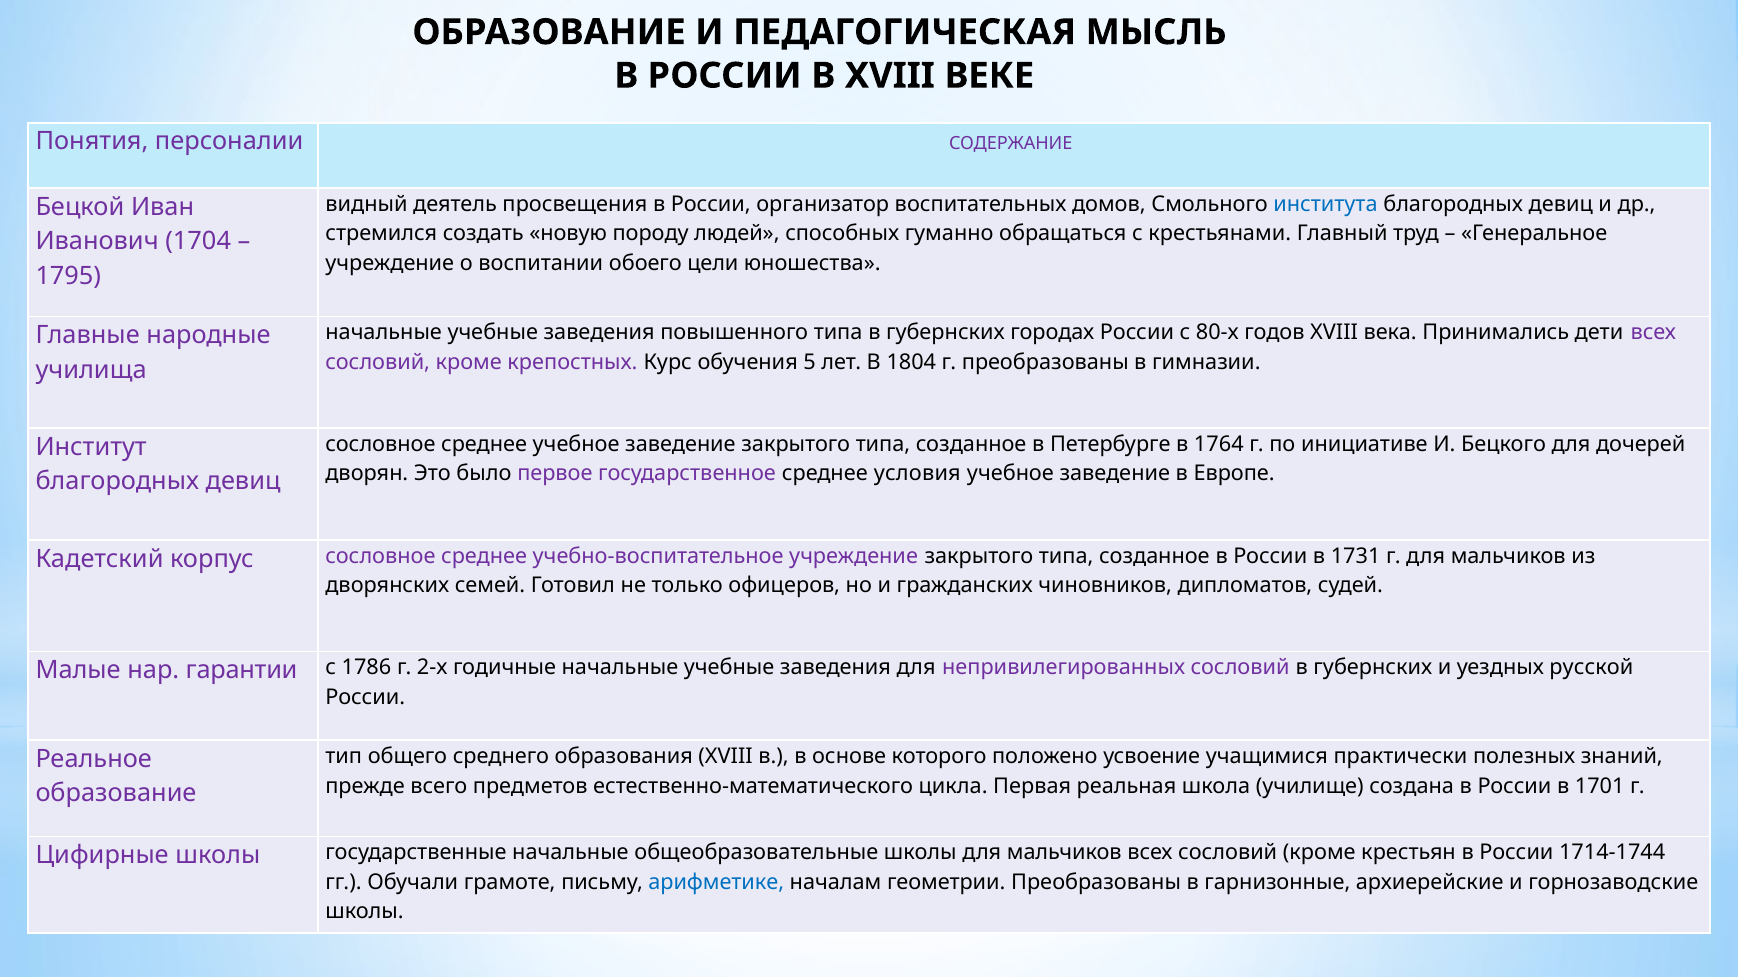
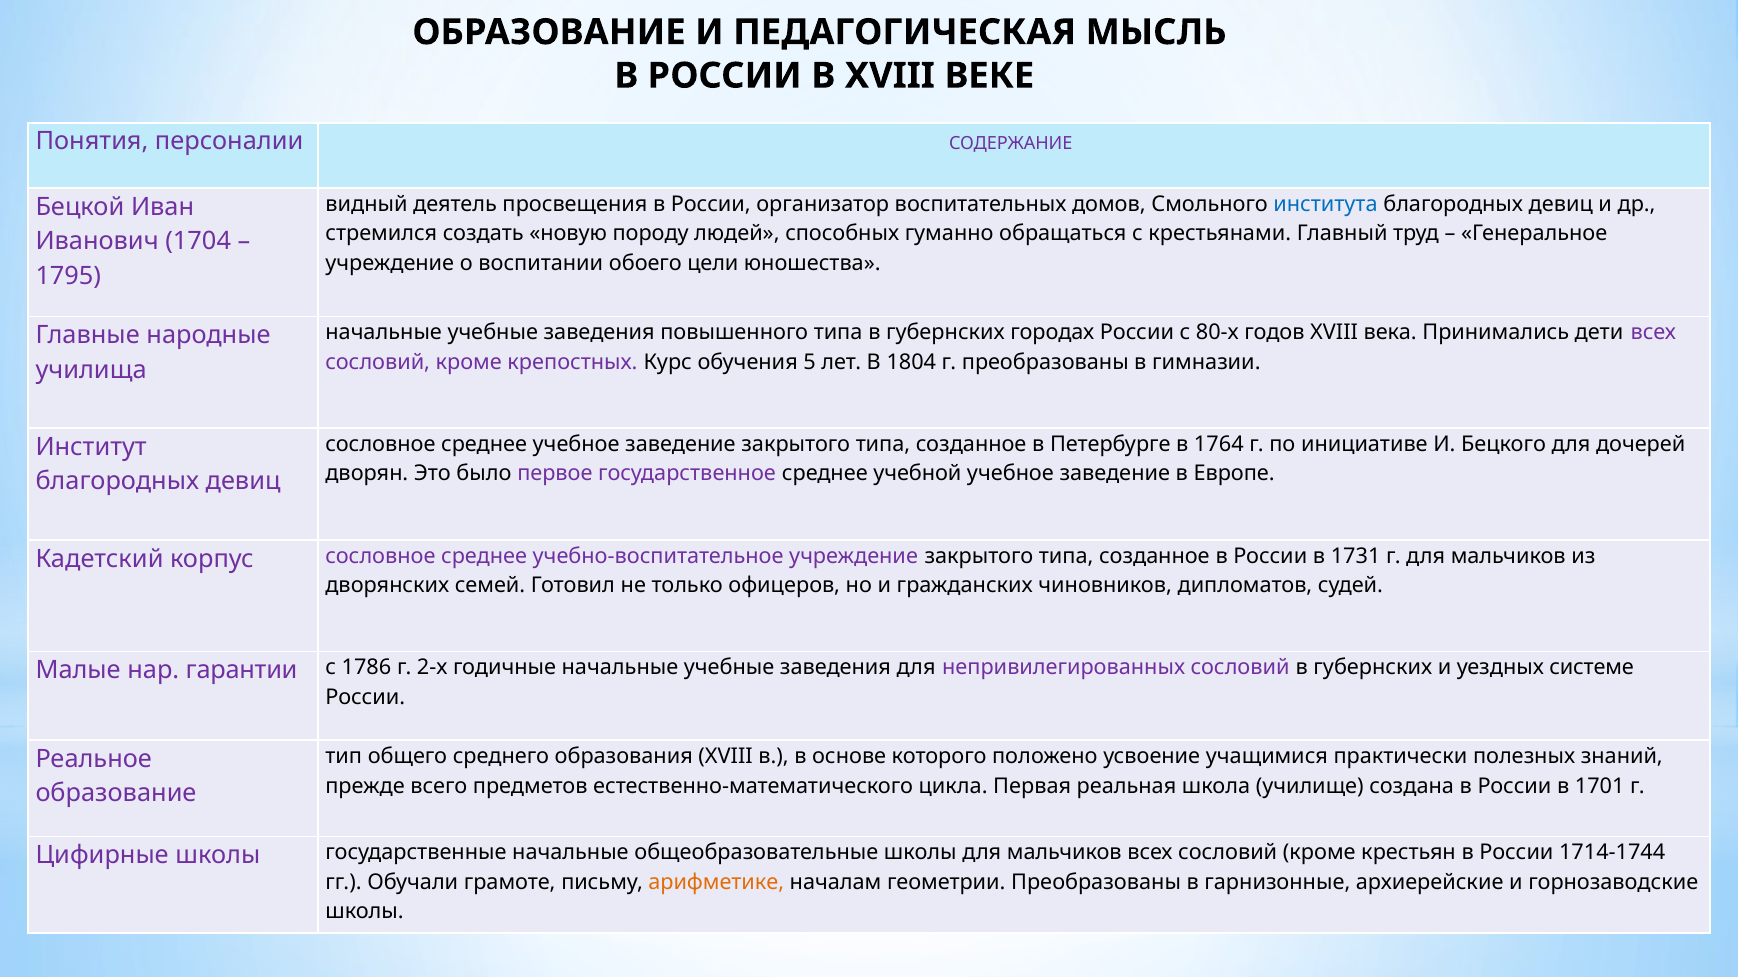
условия: условия -> учебной
русской: русской -> системе
арифметике colour: blue -> orange
